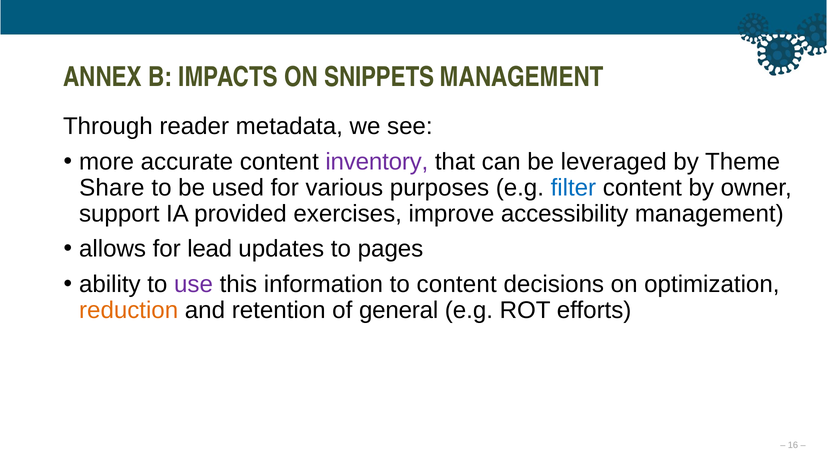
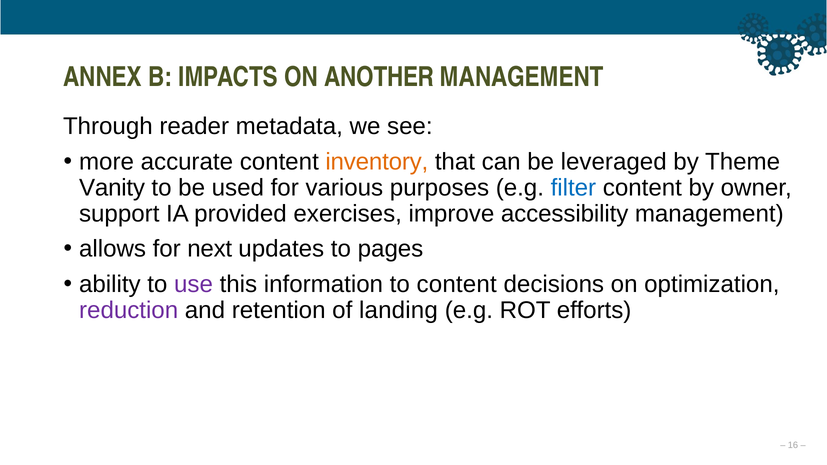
SNIPPETS: SNIPPETS -> ANOTHER
inventory colour: purple -> orange
Share: Share -> Vanity
lead: lead -> next
reduction colour: orange -> purple
general: general -> landing
